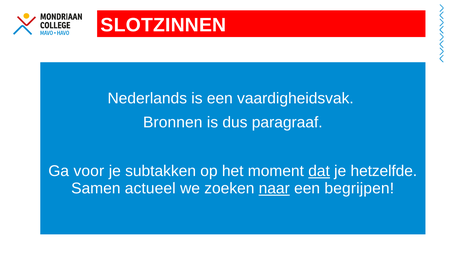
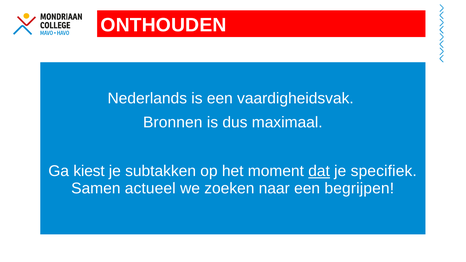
SLOTZINNEN: SLOTZINNEN -> ONTHOUDEN
paragraaf: paragraaf -> maximaal
voor: voor -> kiest
hetzelfde: hetzelfde -> specifiek
naar underline: present -> none
